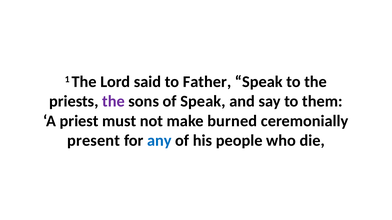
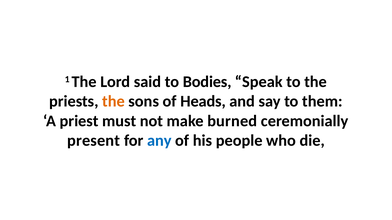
Father: Father -> Bodies
the at (113, 102) colour: purple -> orange
of Speak: Speak -> Heads
